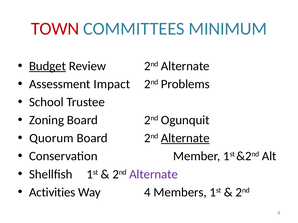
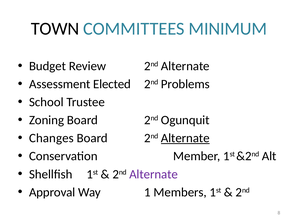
TOWN colour: red -> black
Budget underline: present -> none
Impact: Impact -> Elected
Quorum: Quorum -> Changes
Activities: Activities -> Approval
4: 4 -> 1
